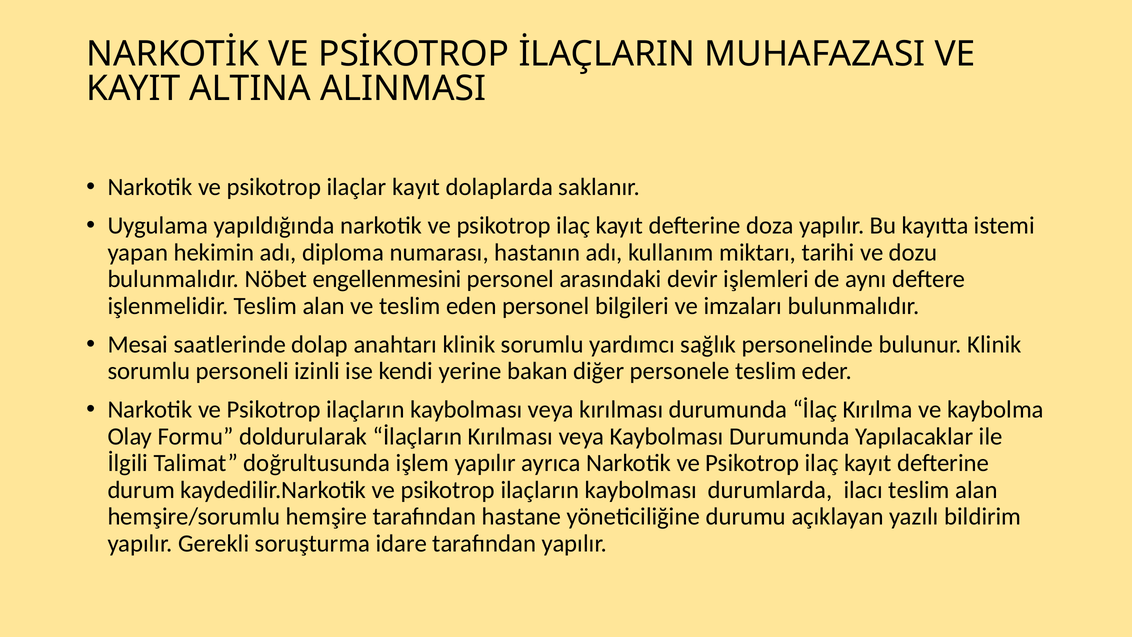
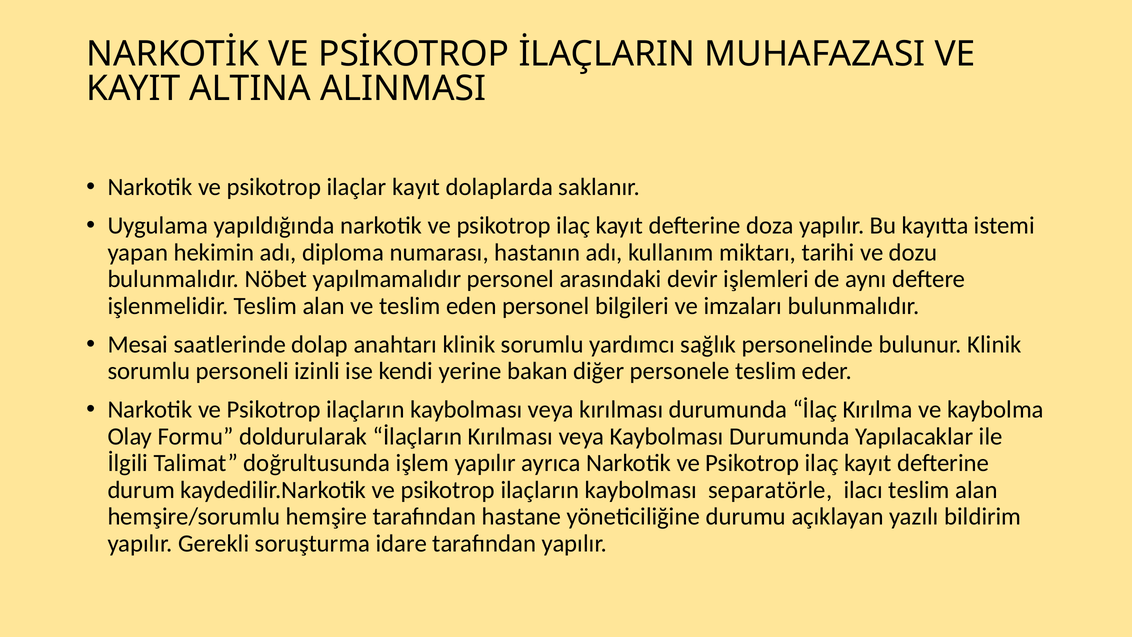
engellenmesini: engellenmesini -> yapılmamalıdır
durumlarda: durumlarda -> separatörle
